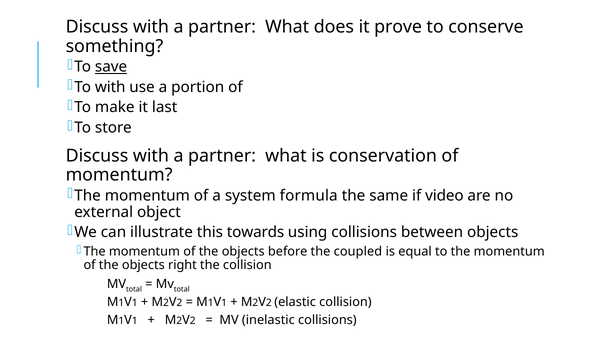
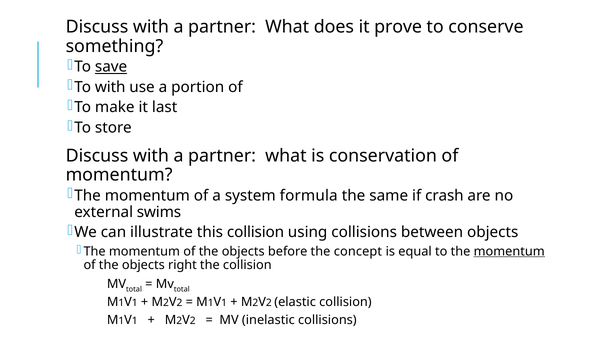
video: video -> crash
object: object -> swims
this towards: towards -> collision
coupled: coupled -> concept
momentum at (509, 251) underline: none -> present
